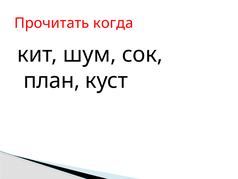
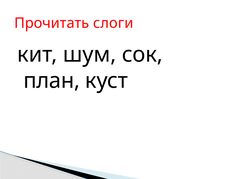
когда: когда -> слоги
